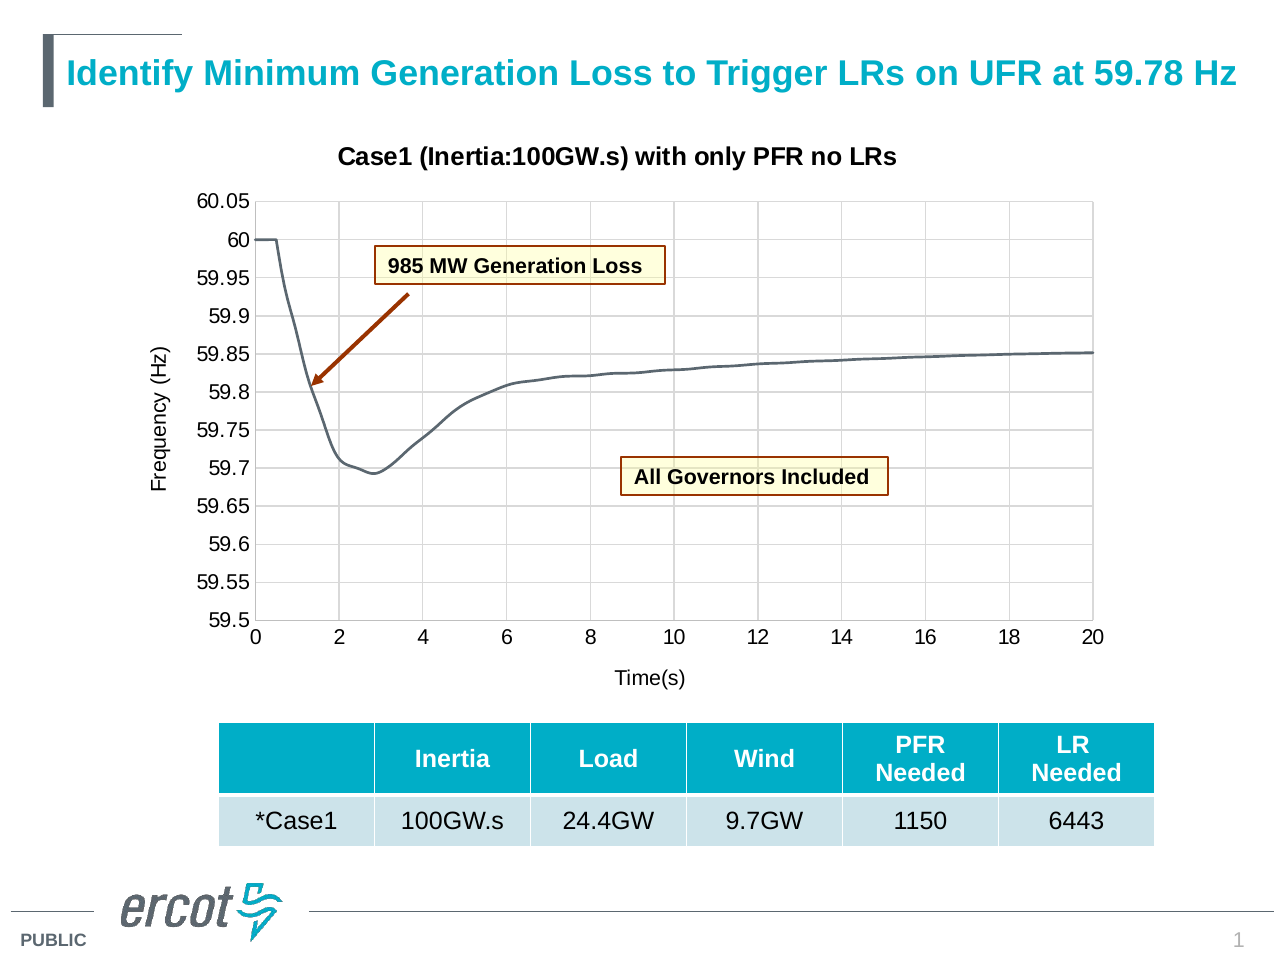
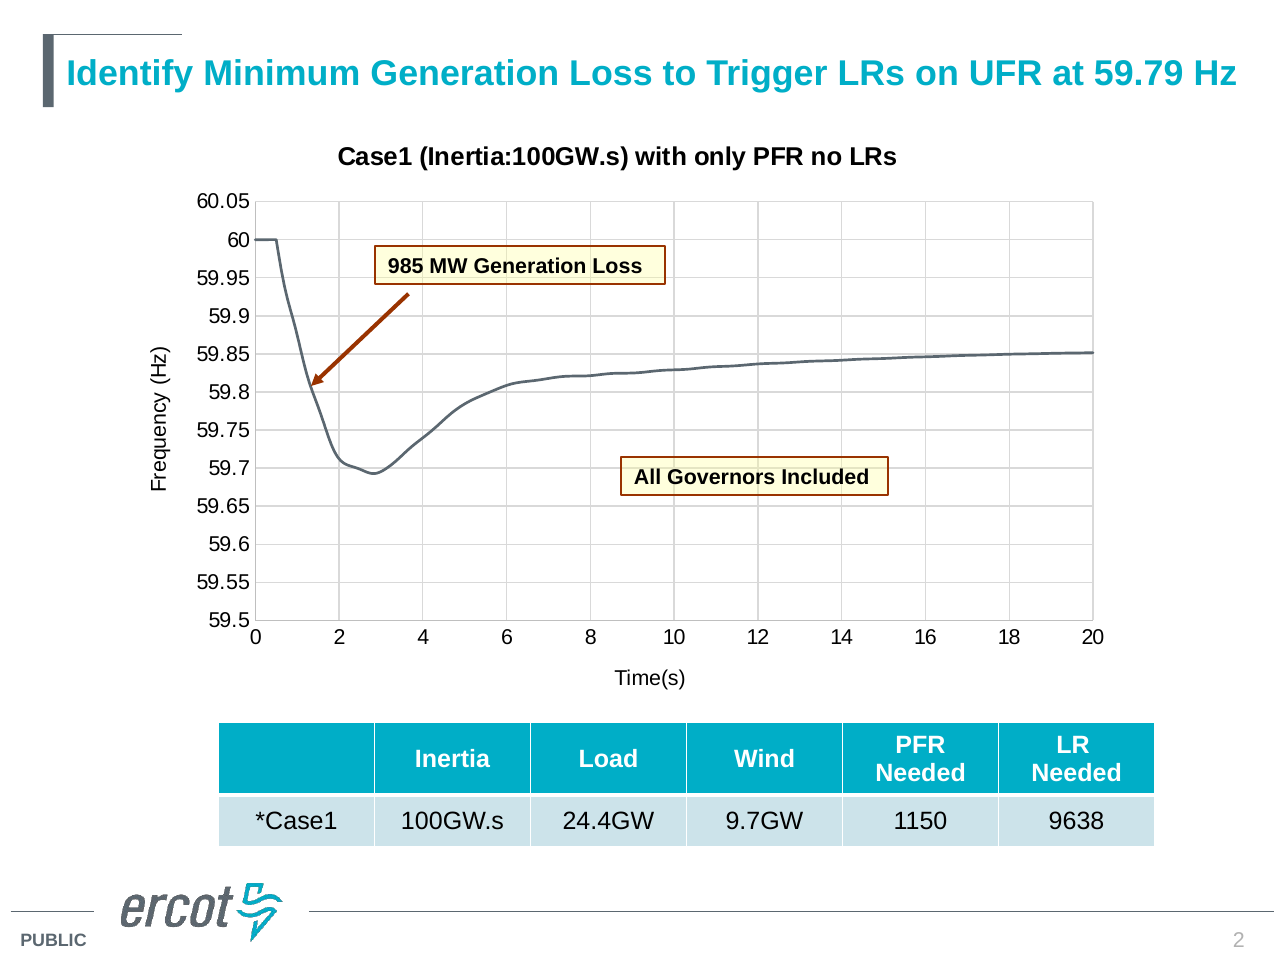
59.78: 59.78 -> 59.79
6443: 6443 -> 9638
1 at (1239, 940): 1 -> 2
